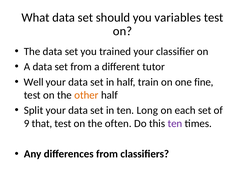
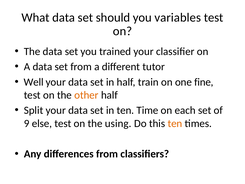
Long: Long -> Time
that: that -> else
often: often -> using
ten at (175, 123) colour: purple -> orange
